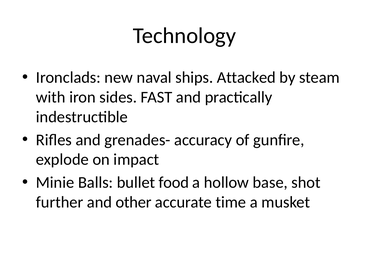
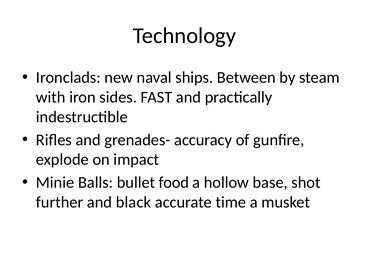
Attacked: Attacked -> Between
other: other -> black
